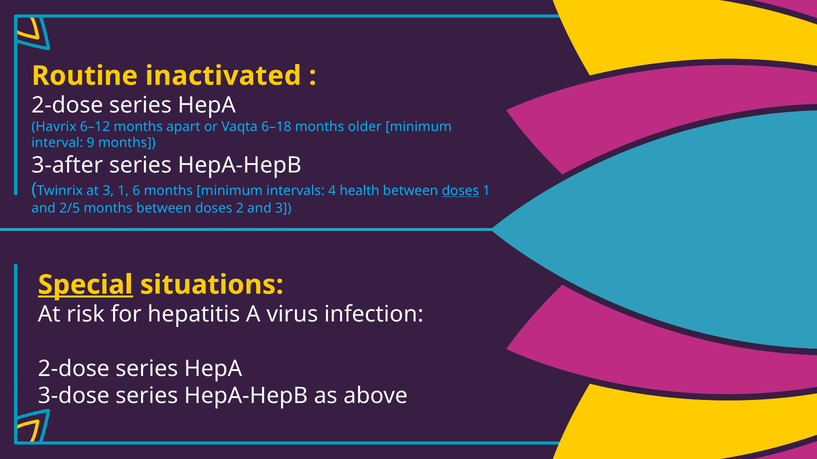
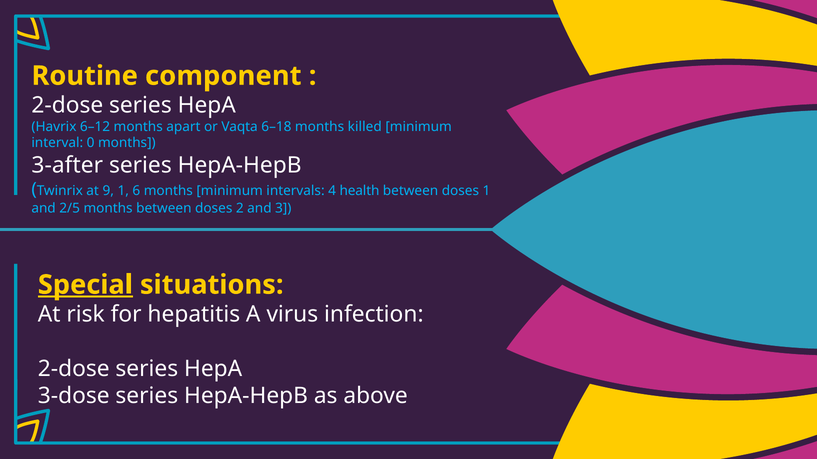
inactivated: inactivated -> component
older: older -> killed
9: 9 -> 0
at 3: 3 -> 9
doses at (460, 191) underline: present -> none
